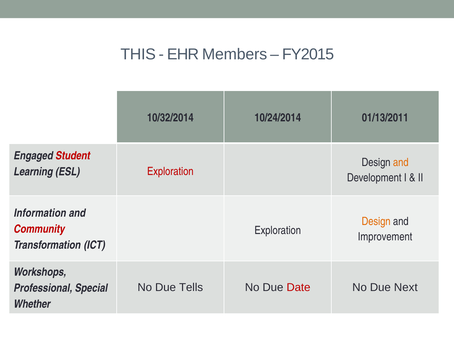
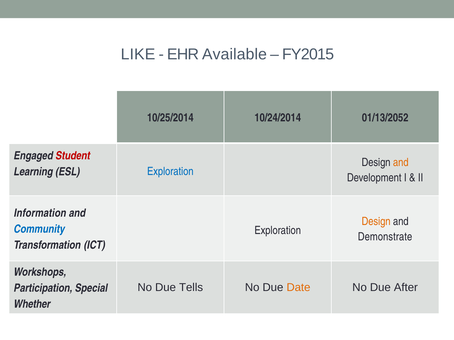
THIS: THIS -> LIKE
Members: Members -> Available
10/32/2014: 10/32/2014 -> 10/25/2014
01/13/2011: 01/13/2011 -> 01/13/2052
Exploration at (170, 172) colour: red -> blue
Community colour: red -> blue
Improvement: Improvement -> Demonstrate
Date colour: red -> orange
Next: Next -> After
Professional: Professional -> Participation
